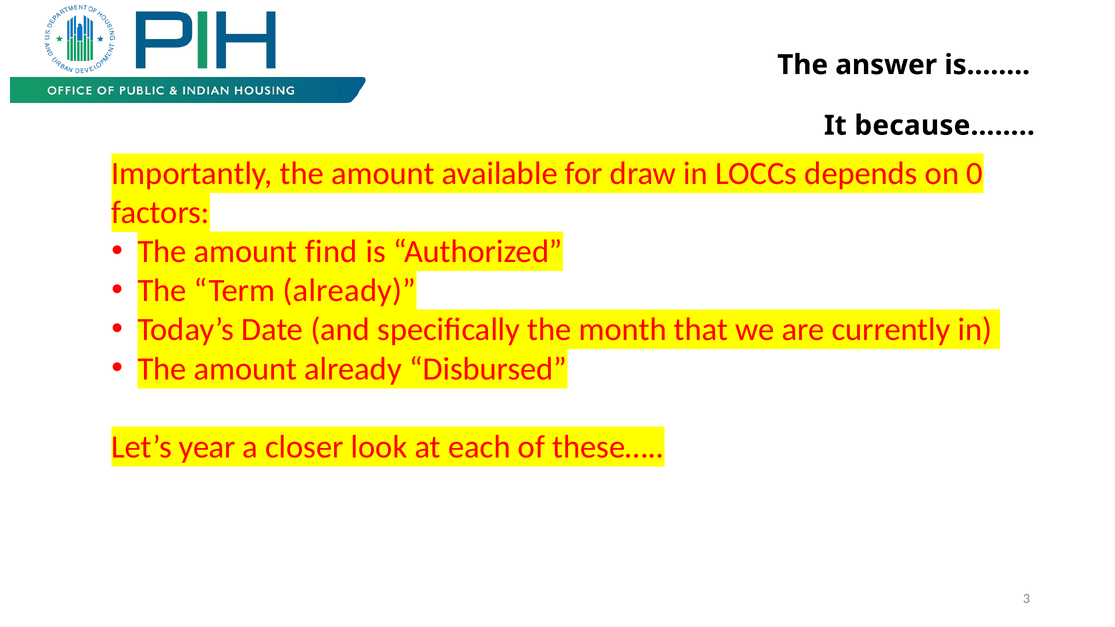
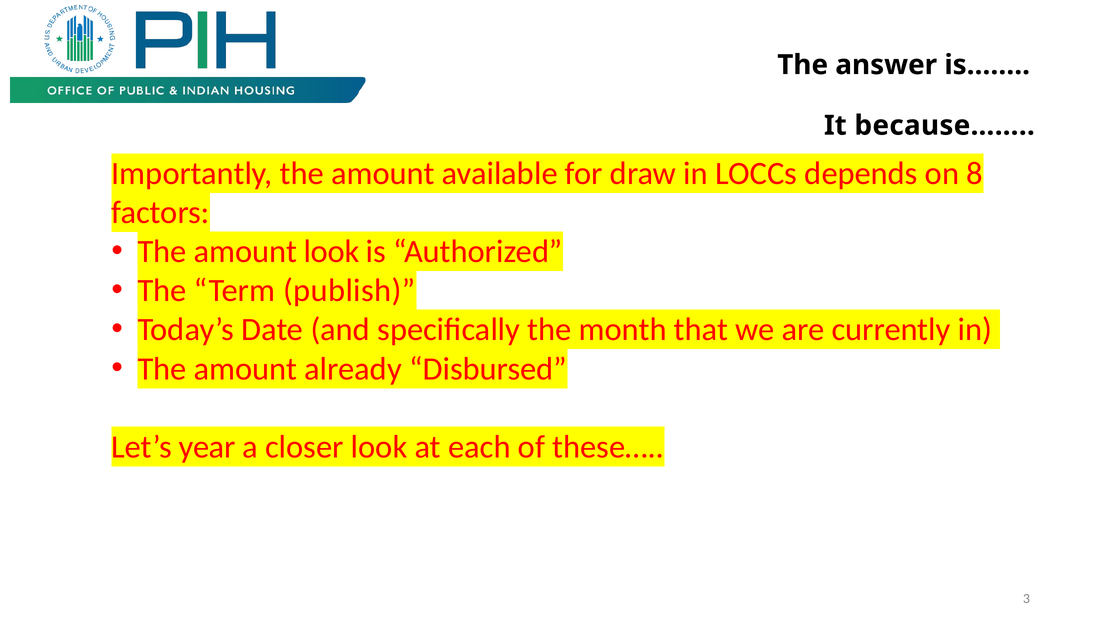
0: 0 -> 8
amount find: find -> look
Term already: already -> publish
